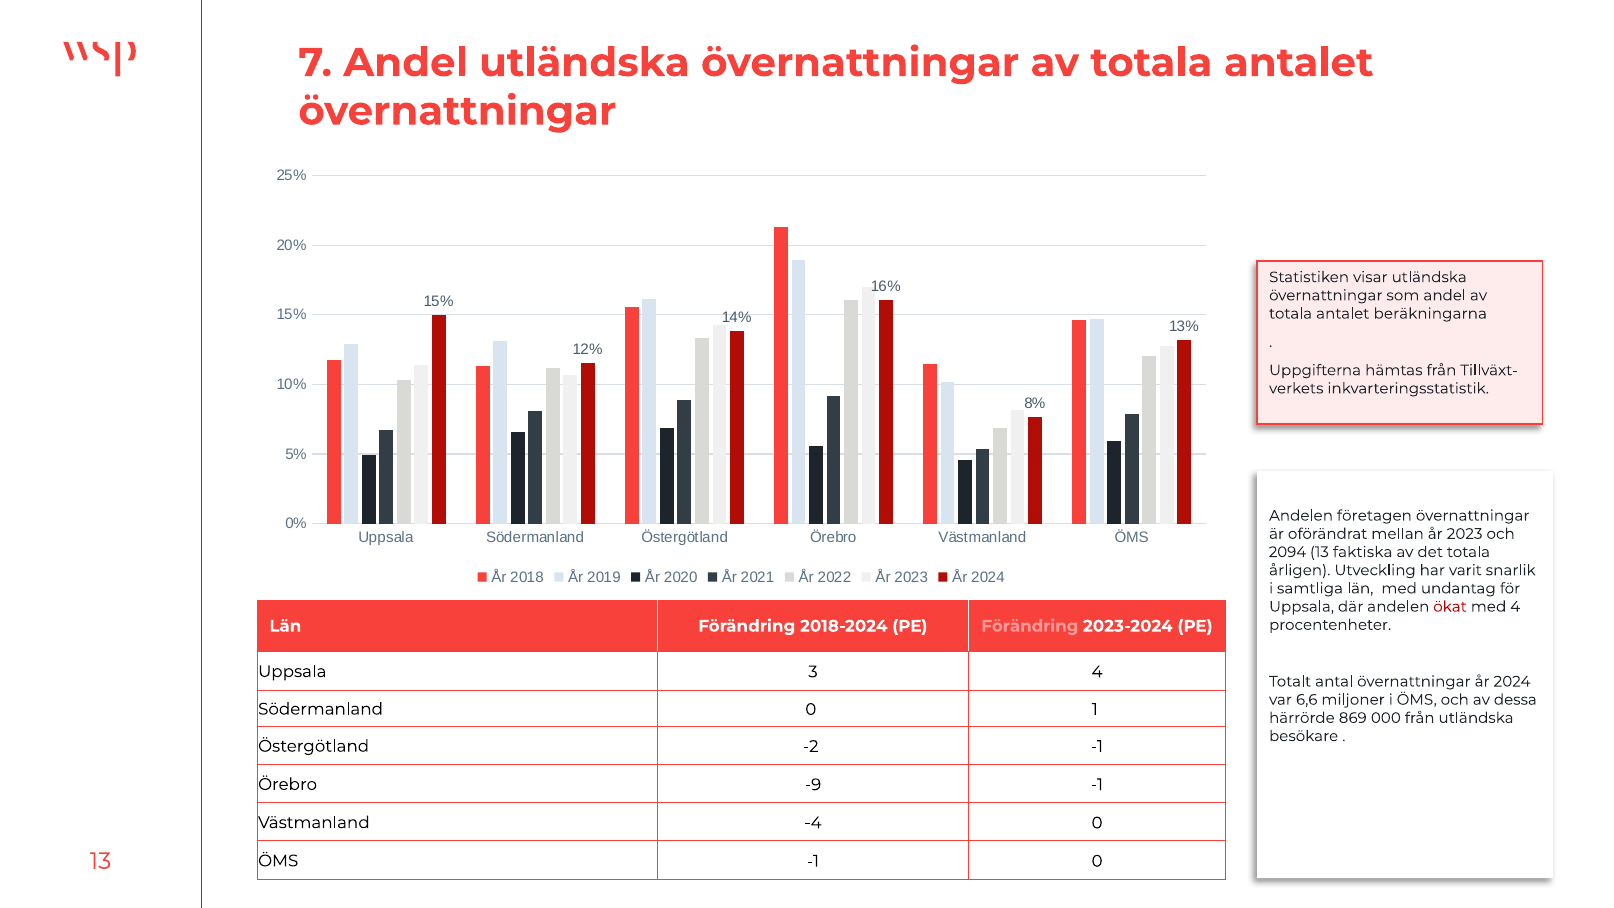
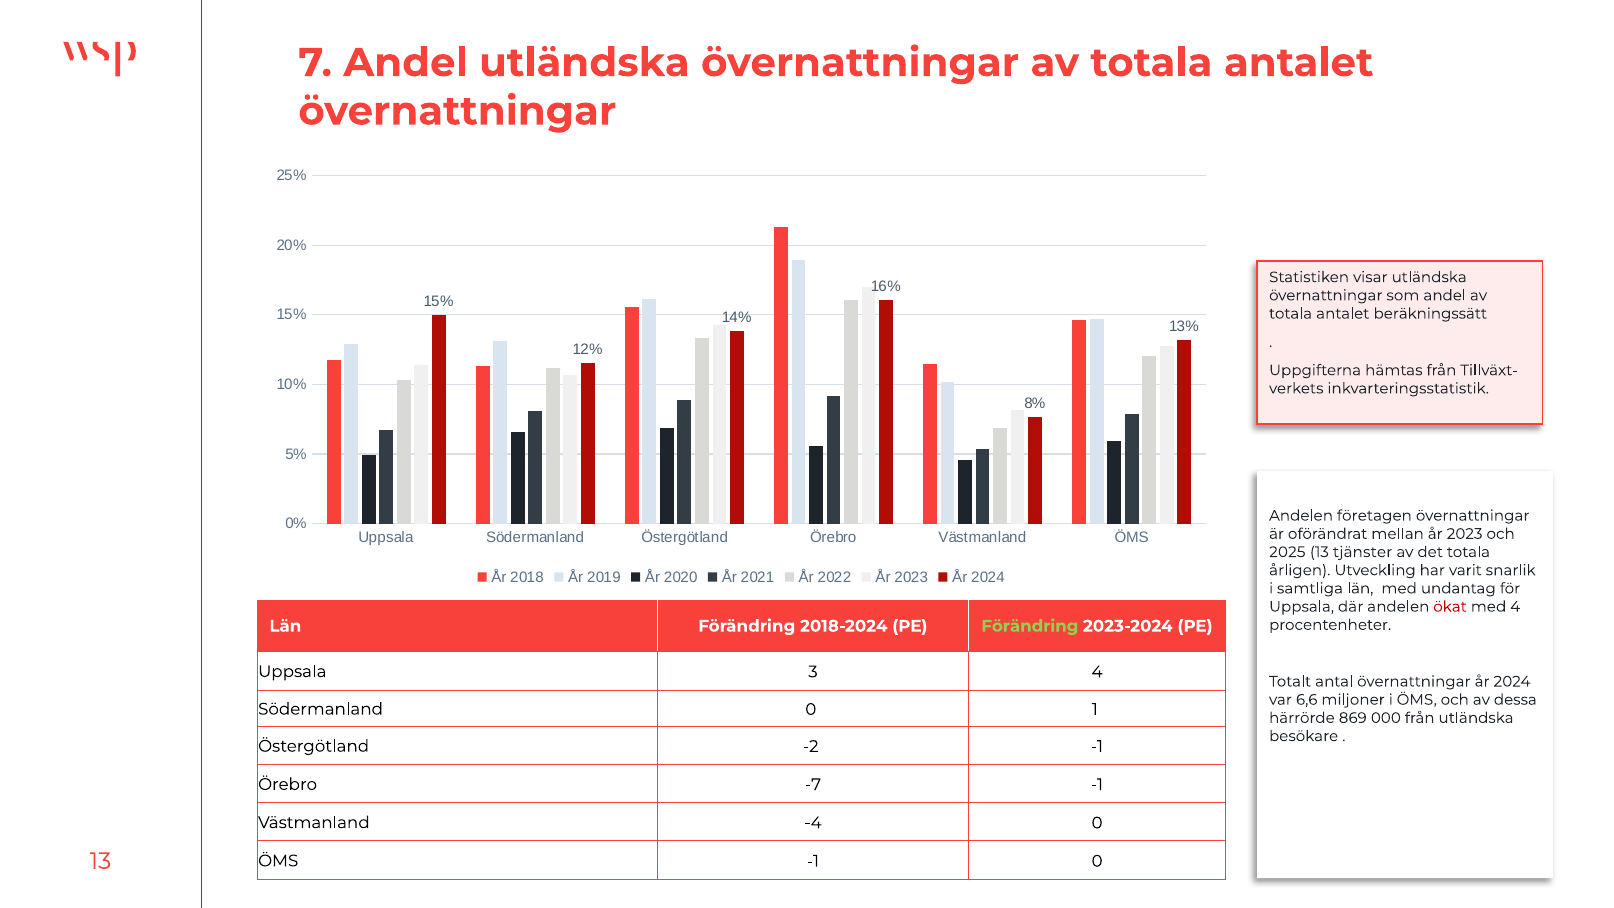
beräkningarna: beräkningarna -> beräkningssätt
2094: 2094 -> 2025
faktiska: faktiska -> tjänster
Förändring at (1030, 626) colour: pink -> light green
-9: -9 -> -7
